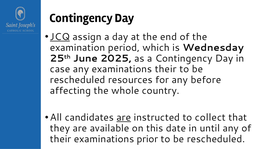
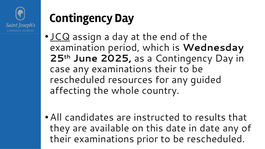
before: before -> guided
are at (124, 118) underline: present -> none
collect: collect -> results
in until: until -> date
